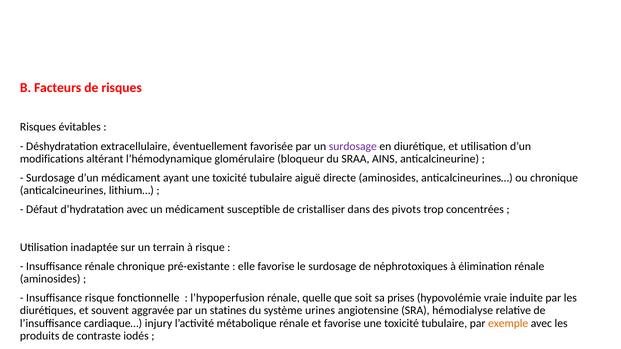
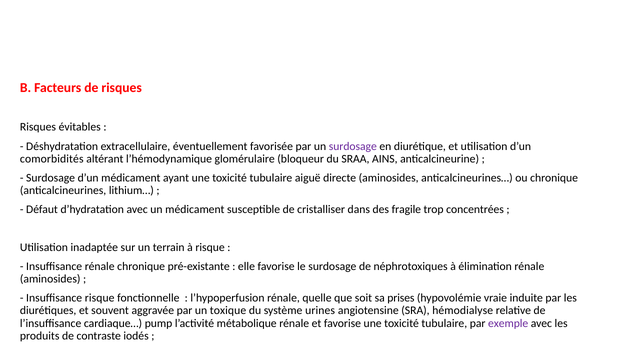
modifications: modifications -> comorbidités
pivots: pivots -> fragile
statines: statines -> toxique
injury: injury -> pump
exemple colour: orange -> purple
